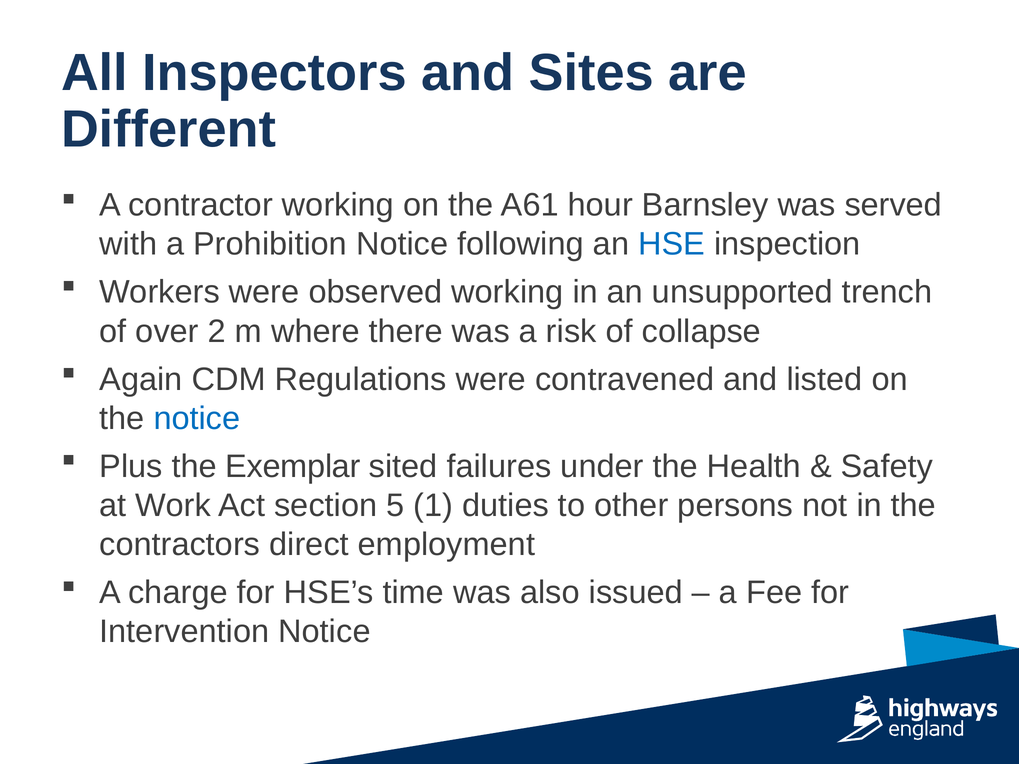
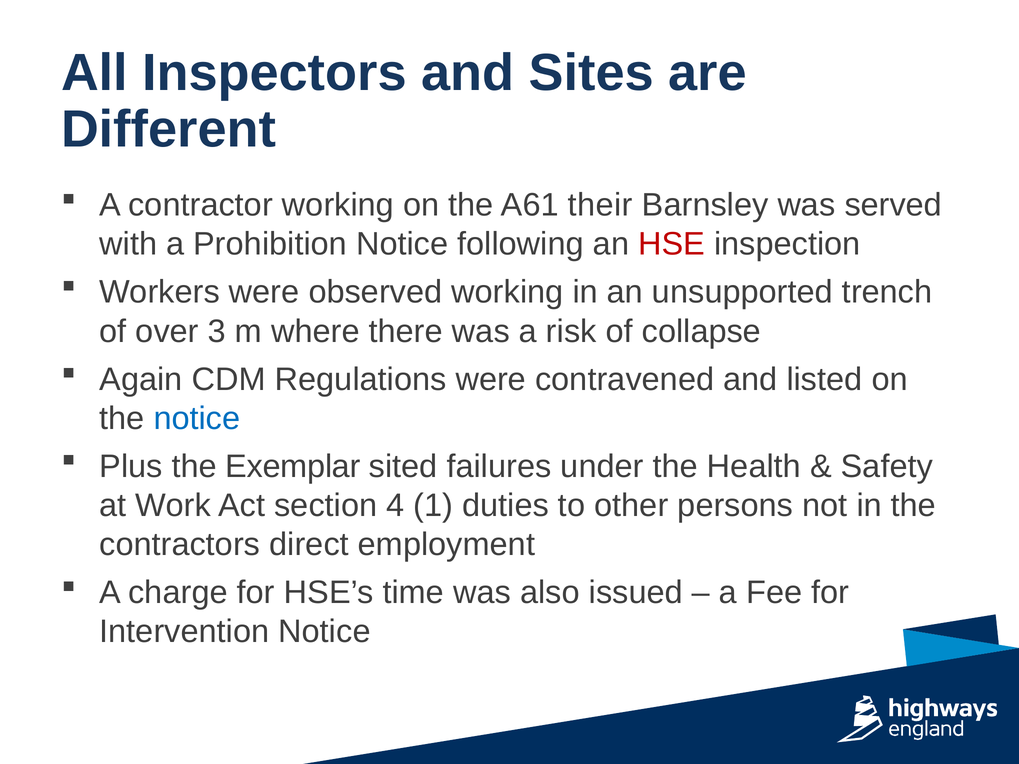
hour: hour -> their
HSE colour: blue -> red
2: 2 -> 3
5: 5 -> 4
